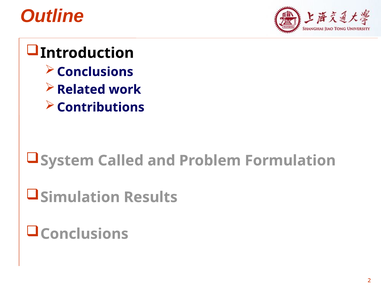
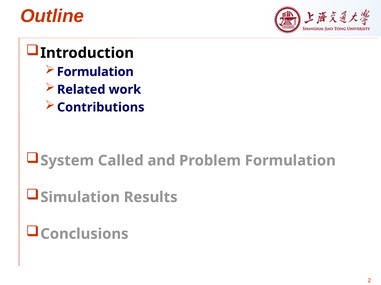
Conclusions at (95, 72): Conclusions -> Formulation
